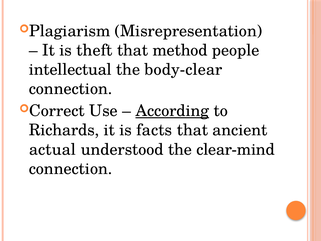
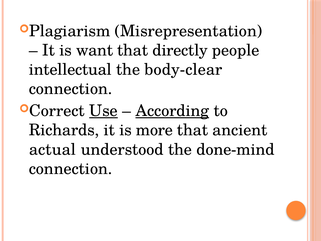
theft: theft -> want
method: method -> directly
Use underline: none -> present
facts: facts -> more
clear-mind: clear-mind -> done-mind
